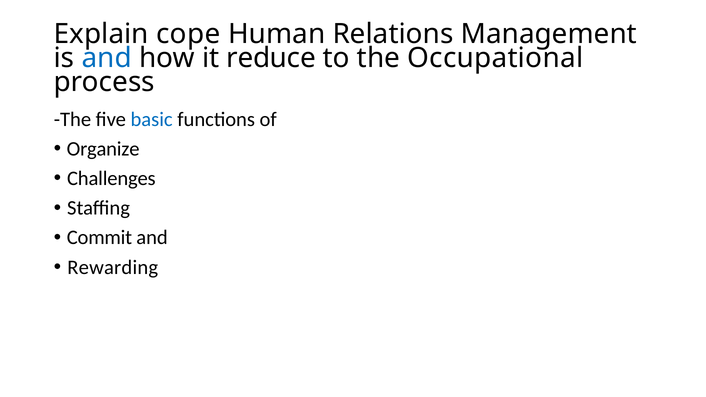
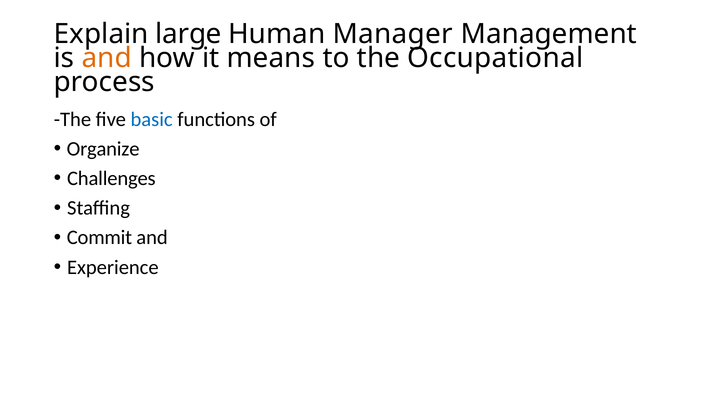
cope: cope -> large
Relations: Relations -> Manager
and at (107, 58) colour: blue -> orange
reduce: reduce -> means
Rewarding: Rewarding -> Experience
